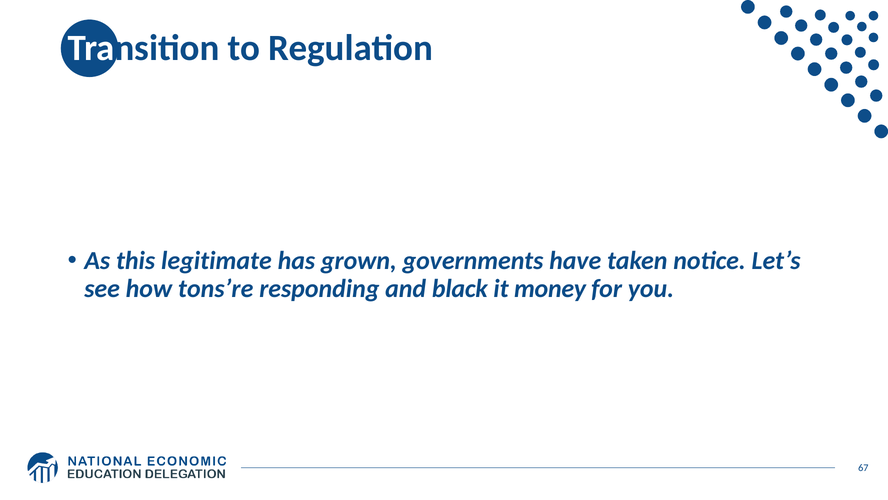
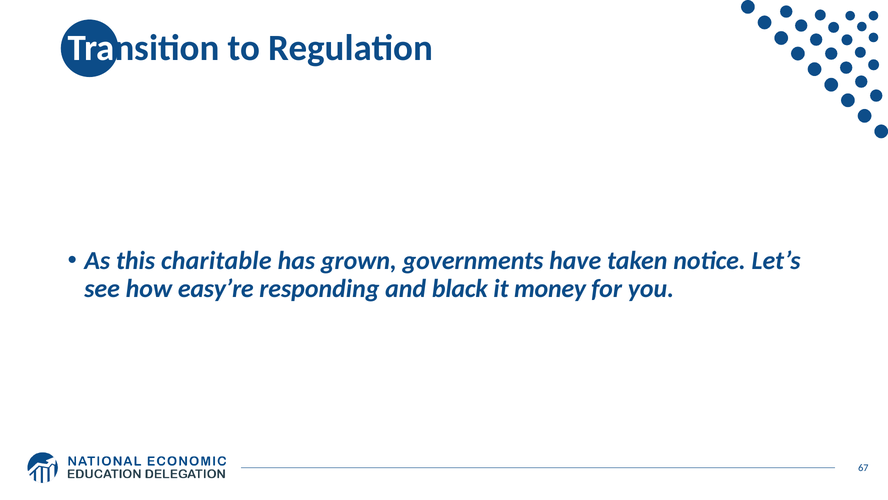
legitimate: legitimate -> charitable
tons’re: tons’re -> easy’re
